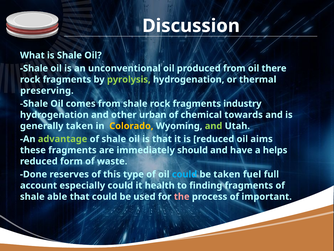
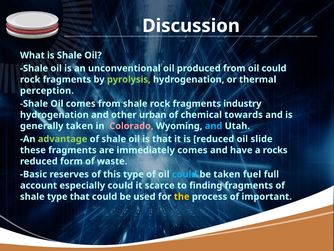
from oil there: there -> could
preserving: preserving -> perception
Colorado colour: yellow -> pink
and at (214, 126) colour: light green -> light blue
aims: aims -> slide
immediately should: should -> comes
helps: helps -> rocks
Done: Done -> Basic
health: health -> scarce
shale able: able -> type
the colour: pink -> yellow
